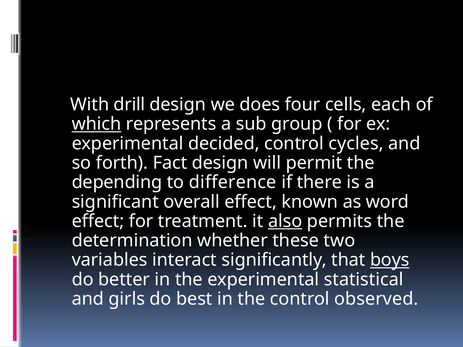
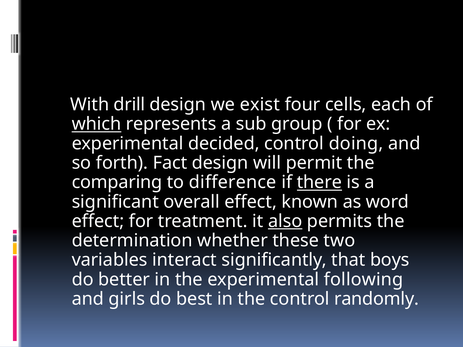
does: does -> exist
cycles: cycles -> doing
depending: depending -> comparing
there underline: none -> present
boys underline: present -> none
statistical: statistical -> following
observed: observed -> randomly
